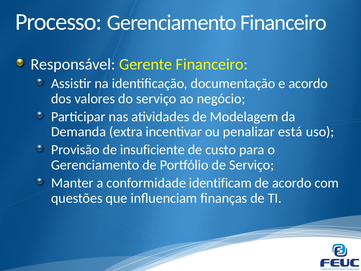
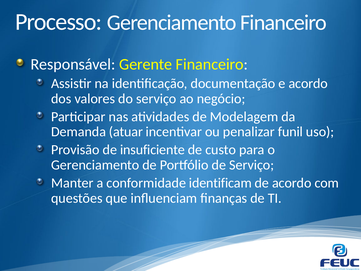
extra: extra -> atuar
está: está -> funil
